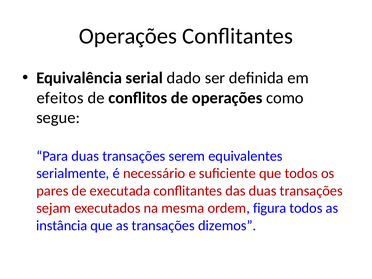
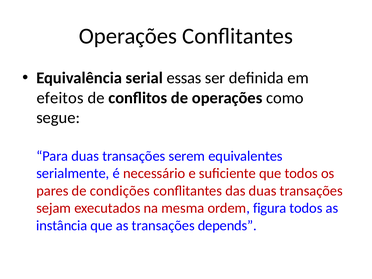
dado: dado -> essas
executada: executada -> condições
dizemos: dizemos -> depends
